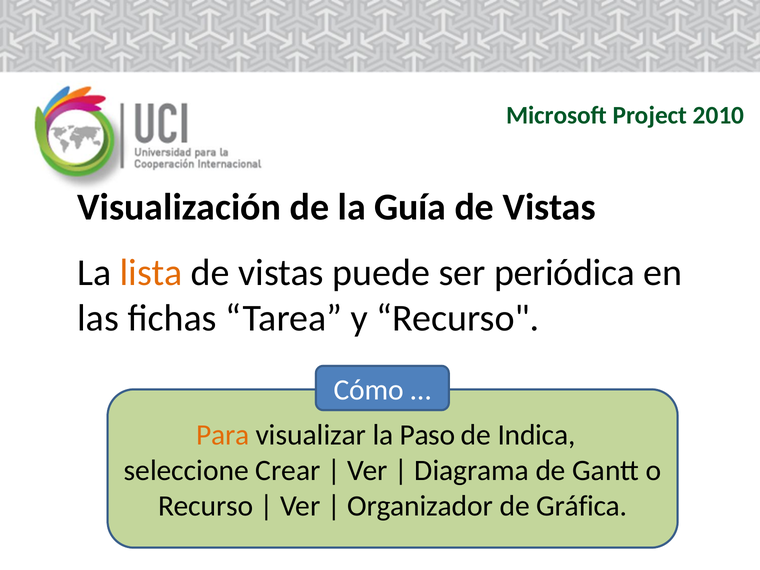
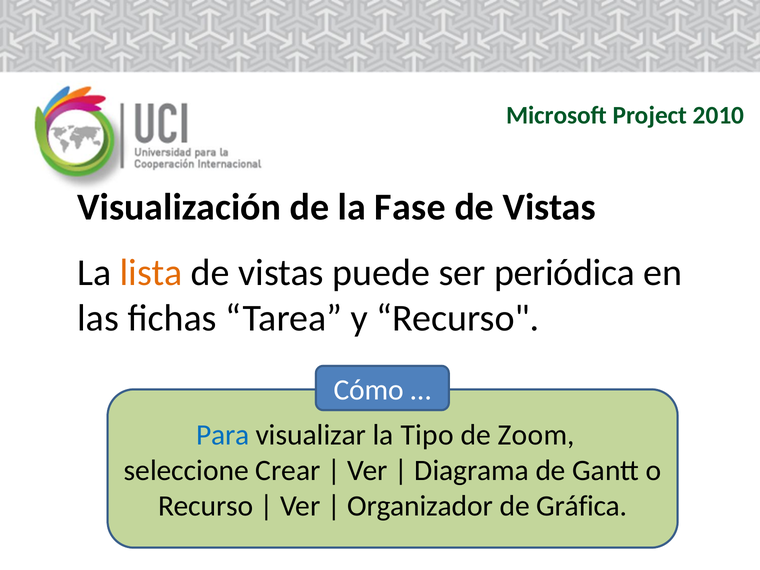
Guía: Guía -> Fase
Para colour: orange -> blue
Paso: Paso -> Tipo
Indica: Indica -> Zoom
